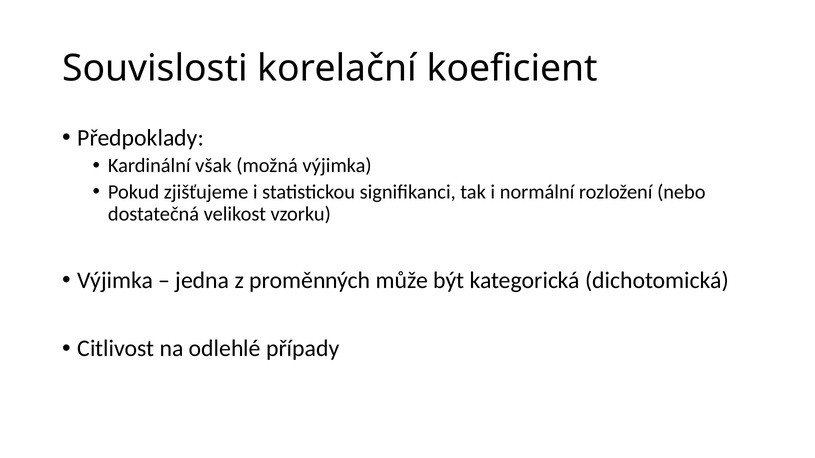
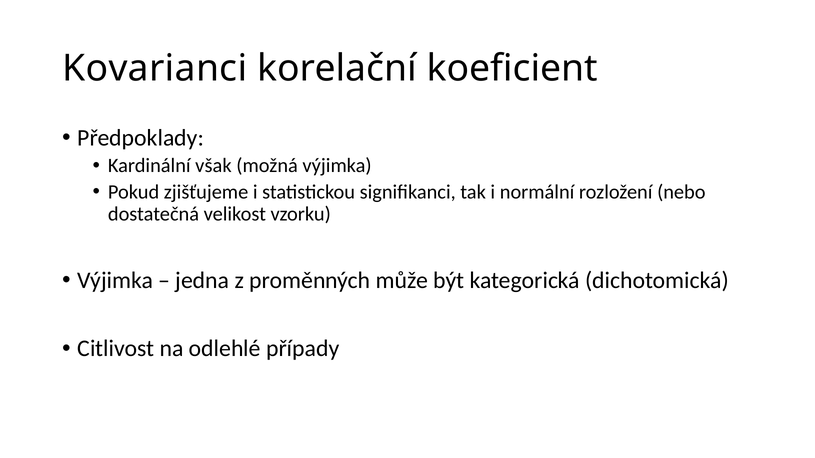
Souvislosti: Souvislosti -> Kovarianci
